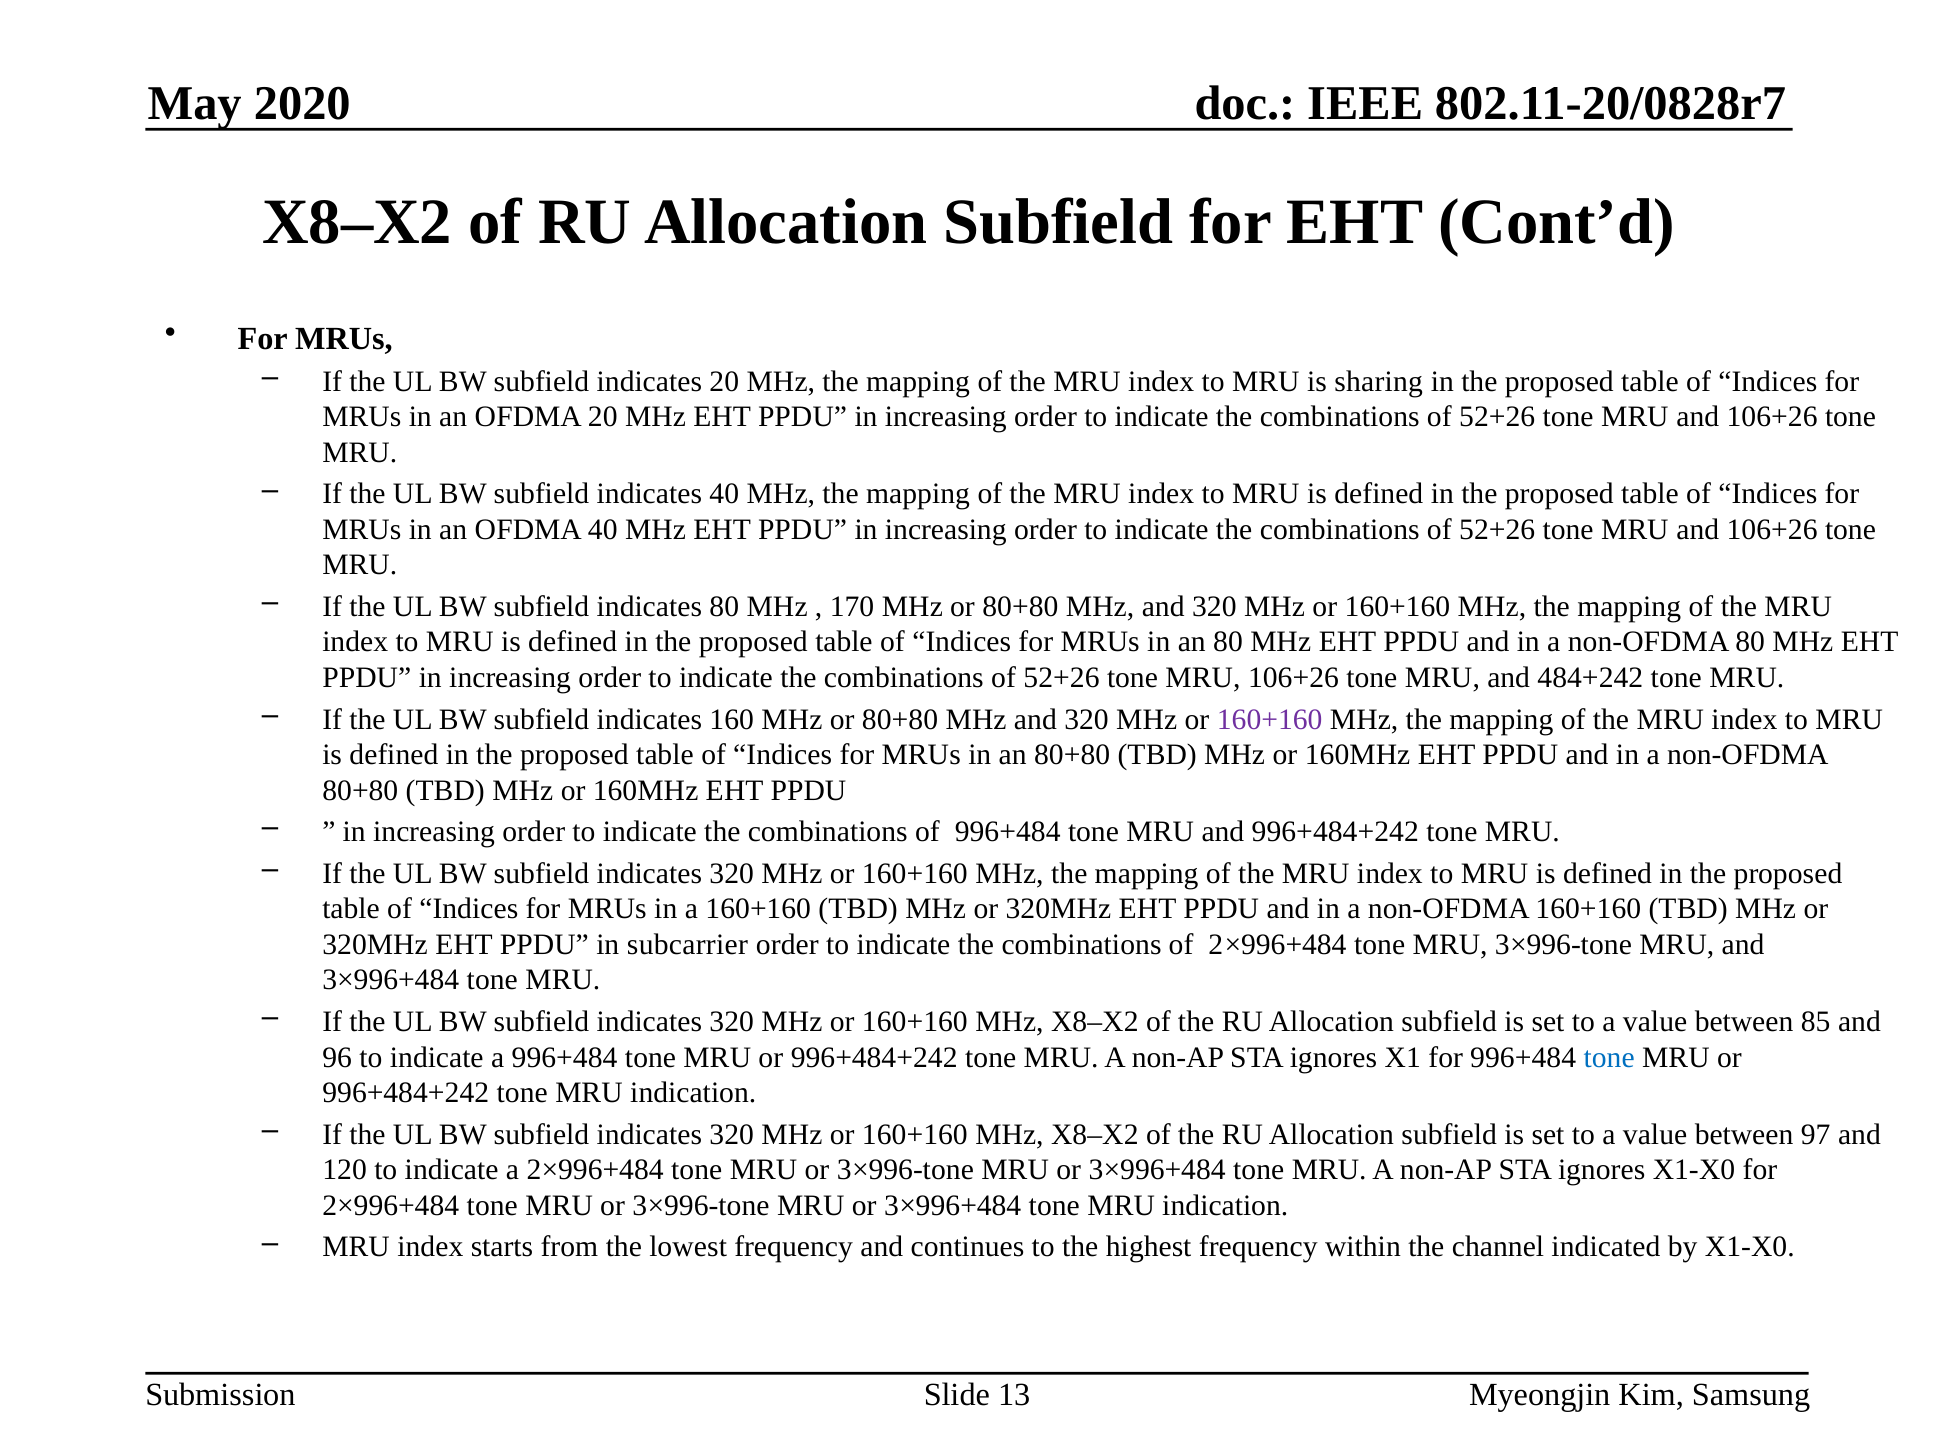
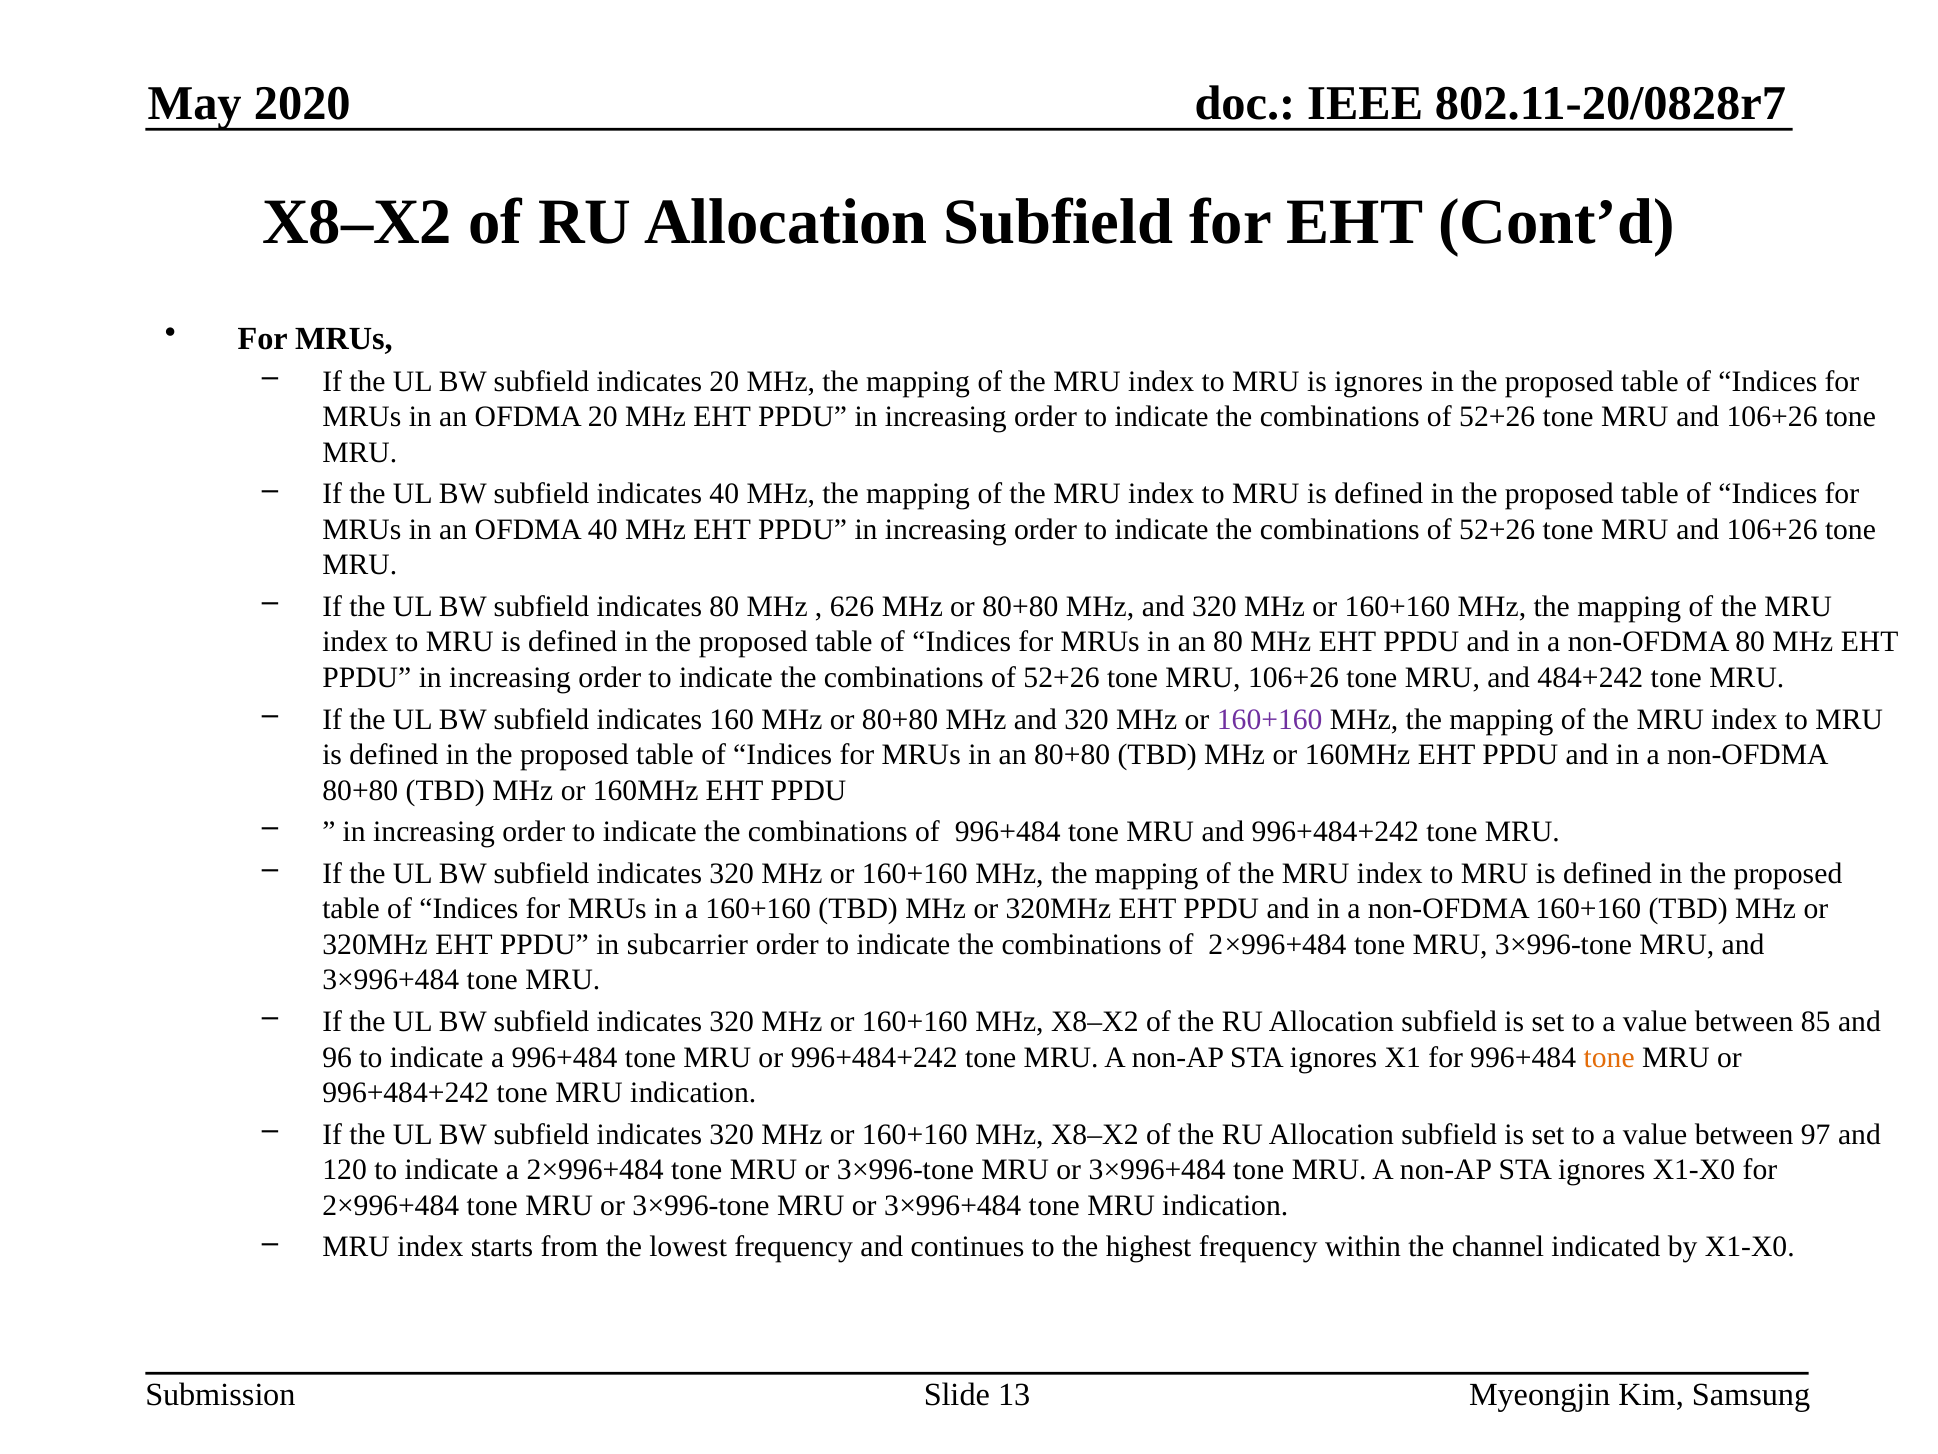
is sharing: sharing -> ignores
170: 170 -> 626
tone at (1609, 1057) colour: blue -> orange
